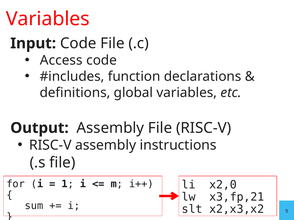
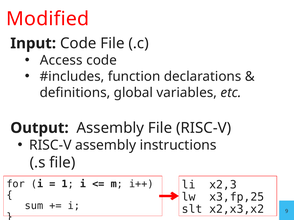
Variables at (48, 19): Variables -> Modified
x2,0: x2,0 -> x2,3
x3,fp,21: x3,fp,21 -> x3,fp,25
